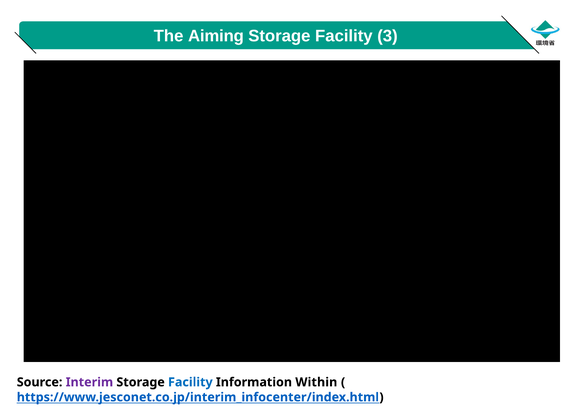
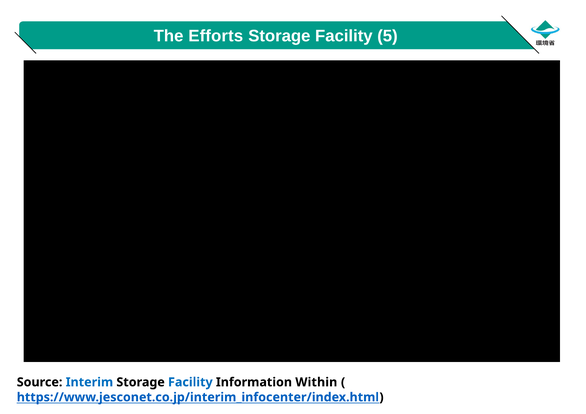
Aiming: Aiming -> Efforts
3: 3 -> 5
Interim colour: purple -> blue
